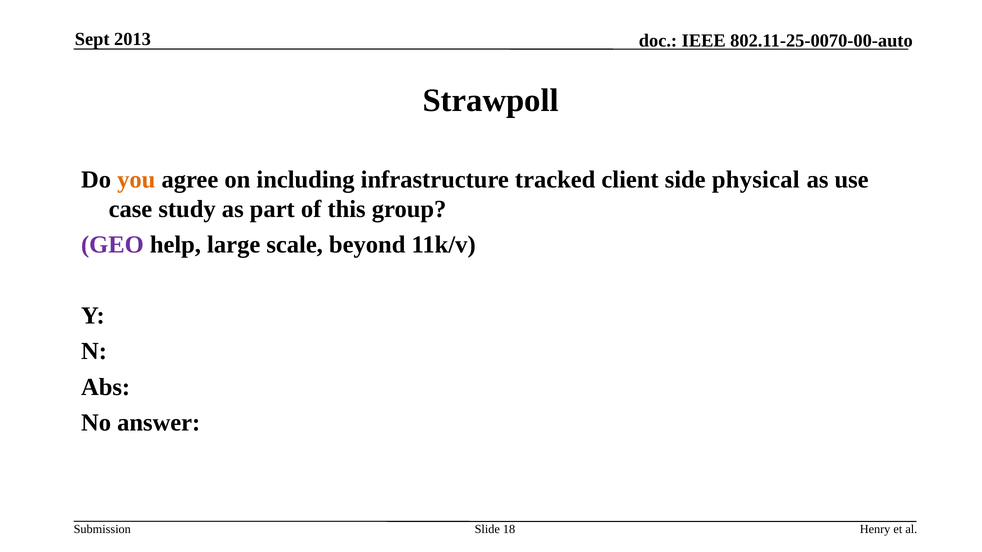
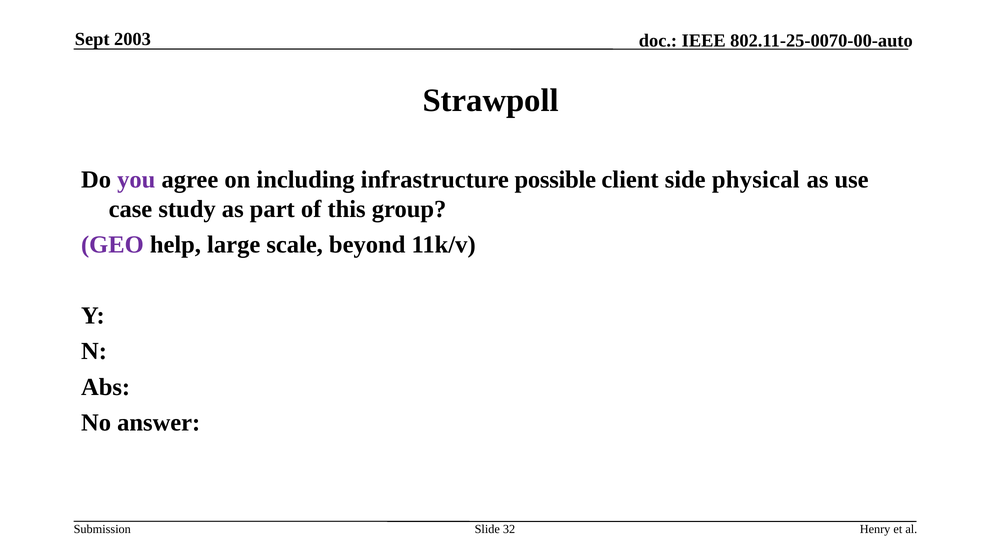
2013: 2013 -> 2003
you colour: orange -> purple
tracked: tracked -> possible
18: 18 -> 32
